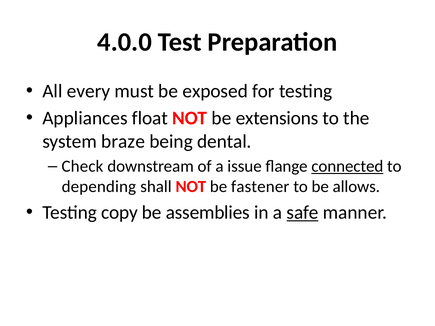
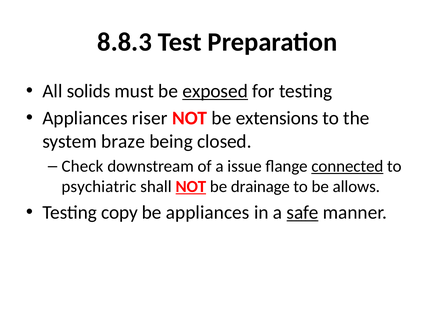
4.0.0: 4.0.0 -> 8.8.3
every: every -> solids
exposed underline: none -> present
float: float -> riser
dental: dental -> closed
depending: depending -> psychiatric
NOT at (191, 187) underline: none -> present
fastener: fastener -> drainage
be assemblies: assemblies -> appliances
